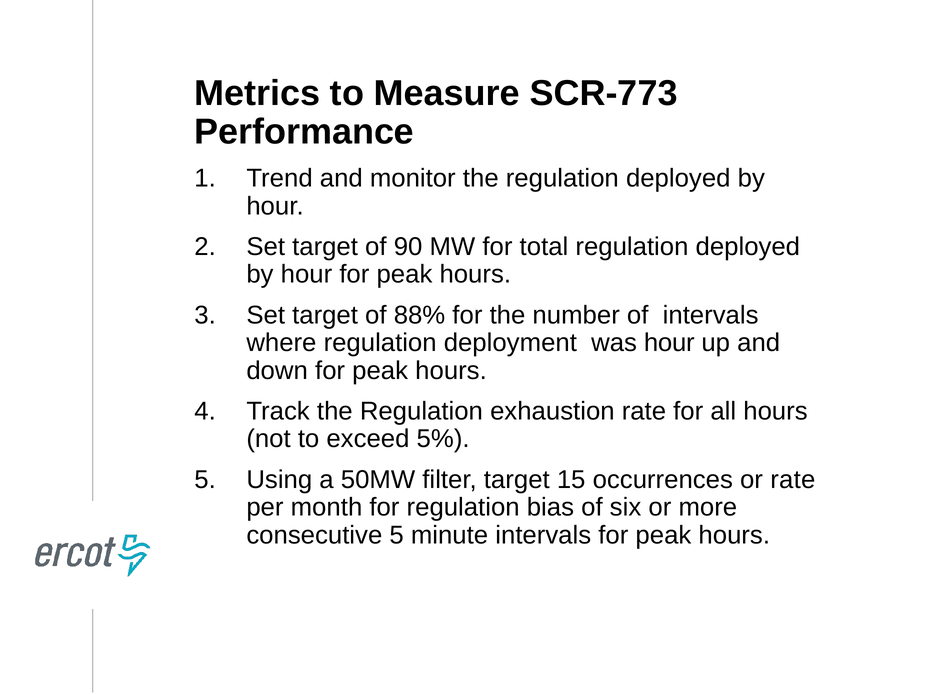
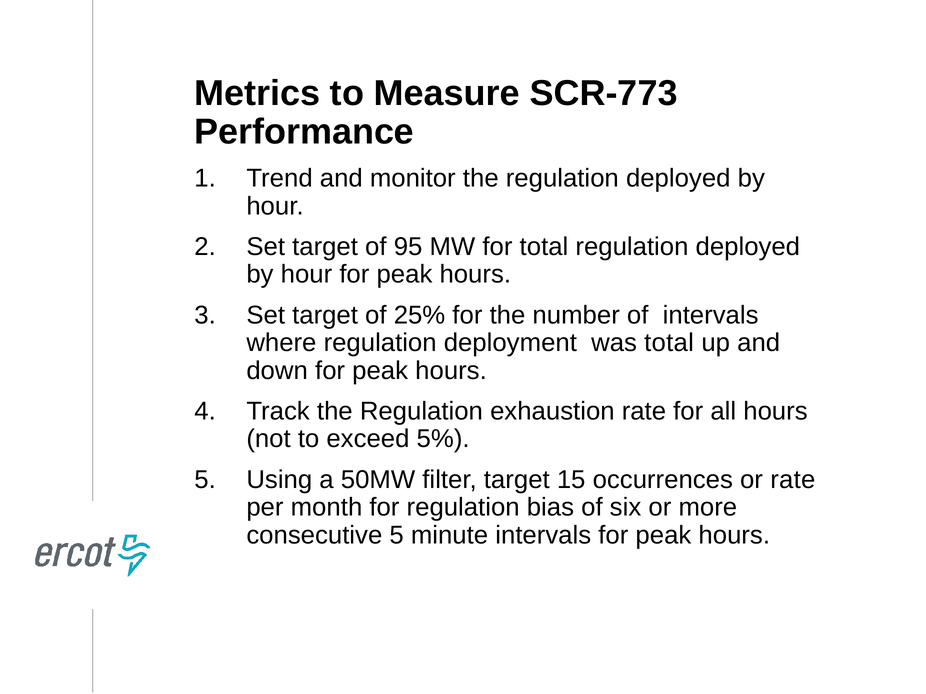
90: 90 -> 95
88%: 88% -> 25%
was hour: hour -> total
